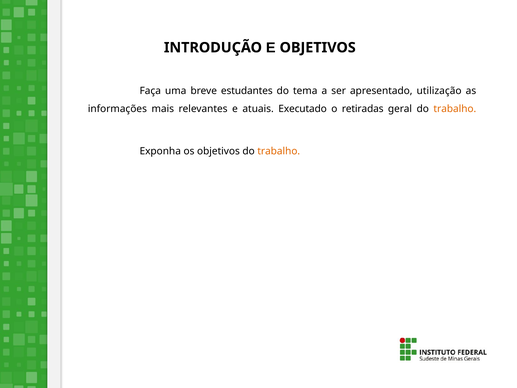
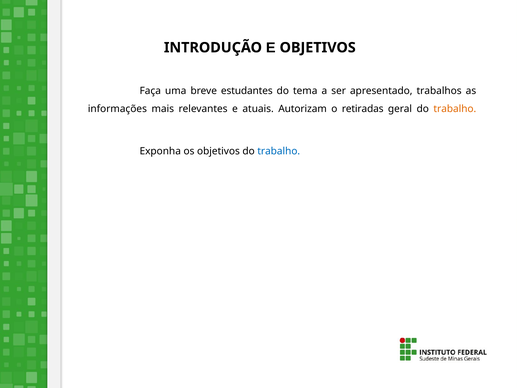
utilização: utilização -> trabalhos
Executado: Executado -> Autorizam
trabalho at (279, 151) colour: orange -> blue
